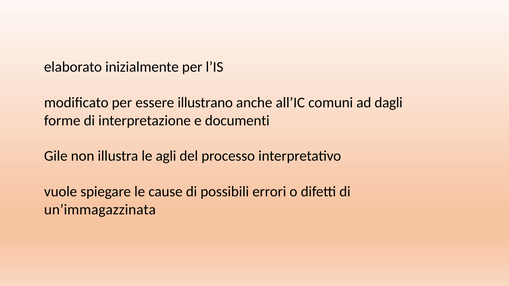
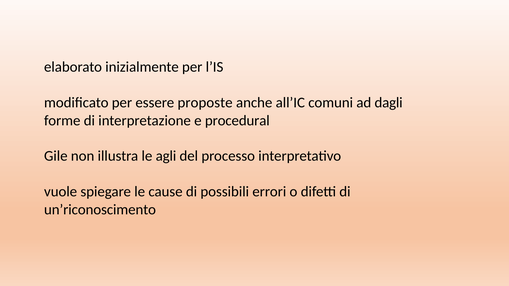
illustrano: illustrano -> proposte
documenti: documenti -> procedural
un’immagazzinata: un’immagazzinata -> un’riconoscimento
